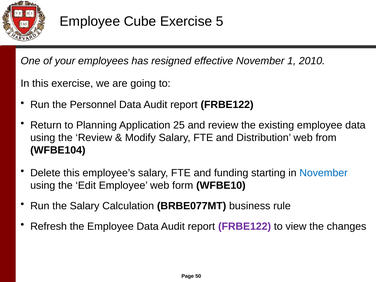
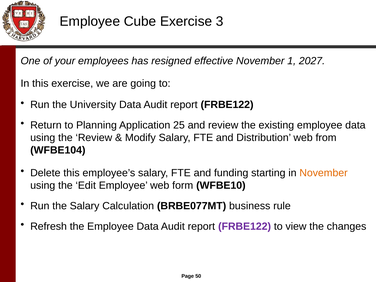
5: 5 -> 3
2010: 2010 -> 2027
Personnel: Personnel -> University
November at (324, 173) colour: blue -> orange
